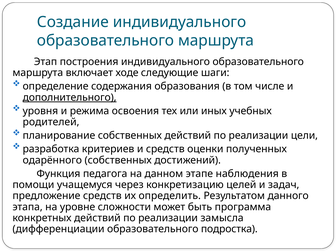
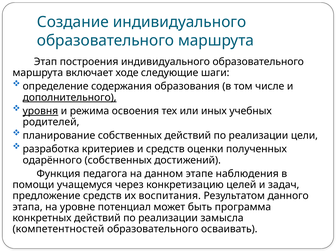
уровня underline: none -> present
определить: определить -> воспитания
сложности: сложности -> потенциал
дифференциации: дифференциации -> компетентностей
подростка: подростка -> осваивать
